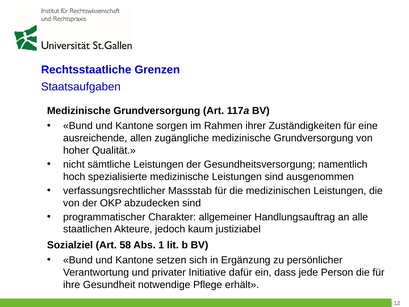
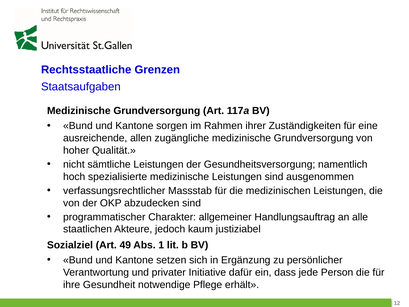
58: 58 -> 49
